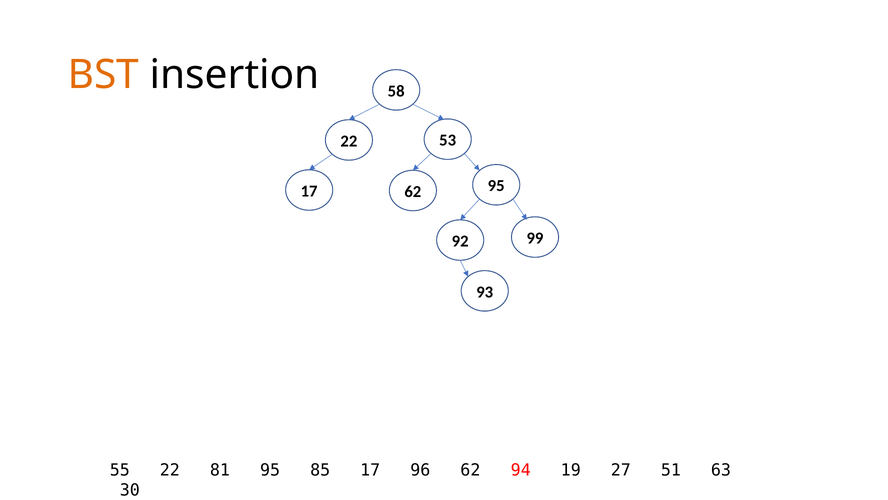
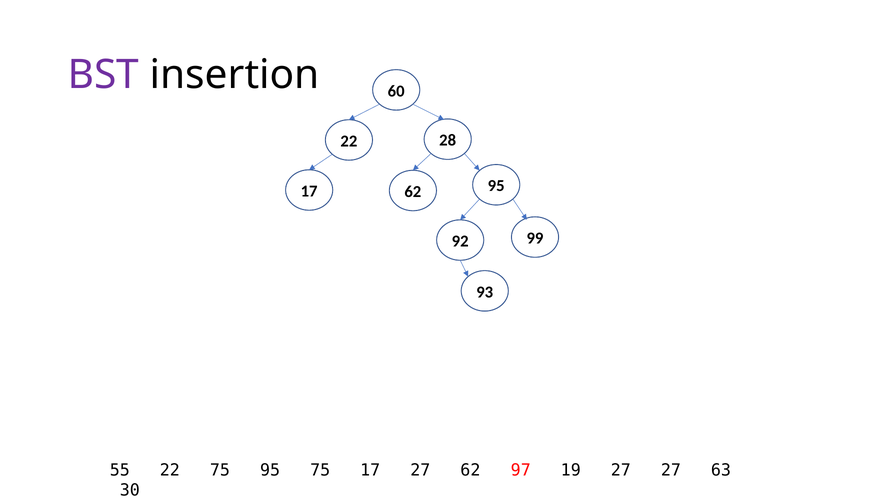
BST colour: orange -> purple
58: 58 -> 60
53: 53 -> 28
22 81: 81 -> 75
95 85: 85 -> 75
17 96: 96 -> 27
94: 94 -> 97
27 51: 51 -> 27
